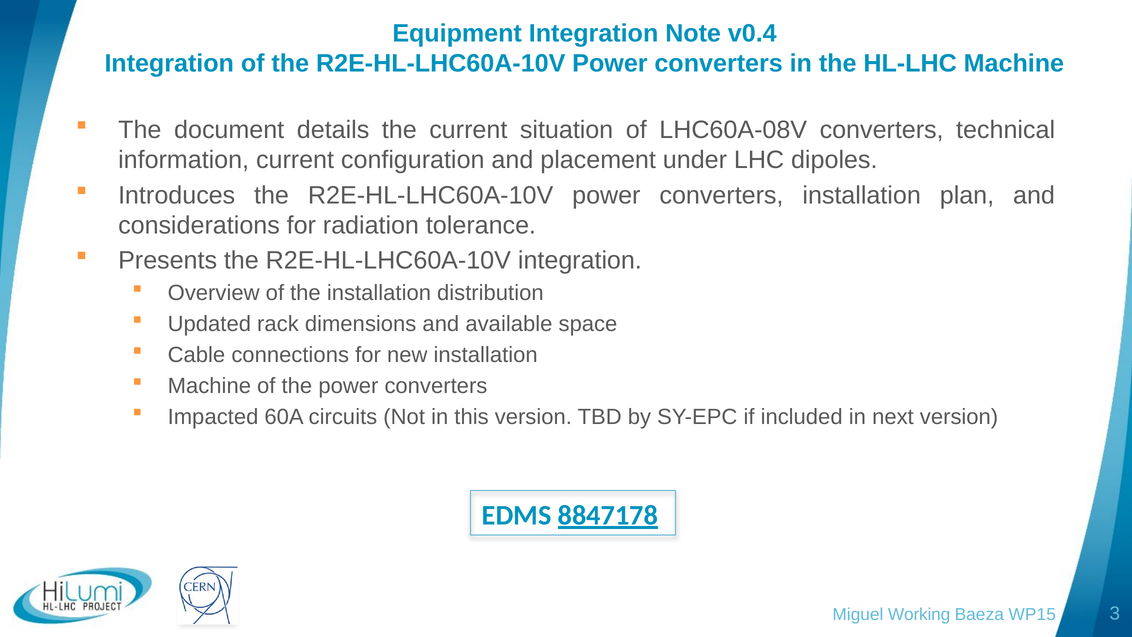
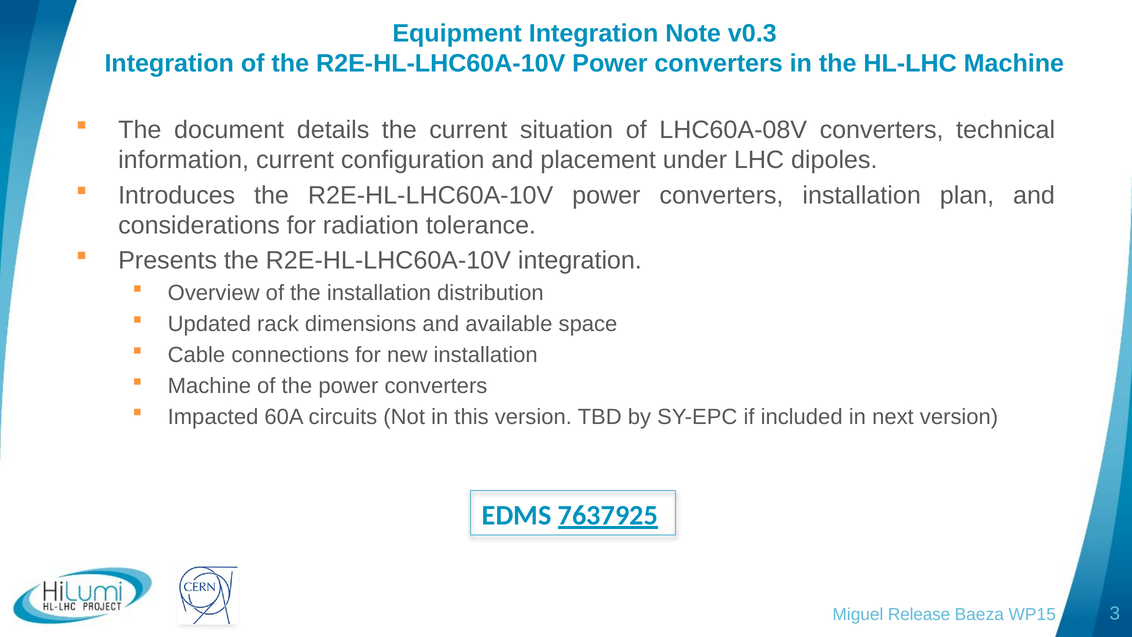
v0.4: v0.4 -> v0.3
8847178: 8847178 -> 7637925
Working: Working -> Release
